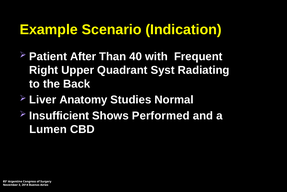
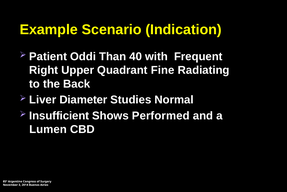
After: After -> Oddi
Syst: Syst -> Fine
Anatomy: Anatomy -> Diameter
